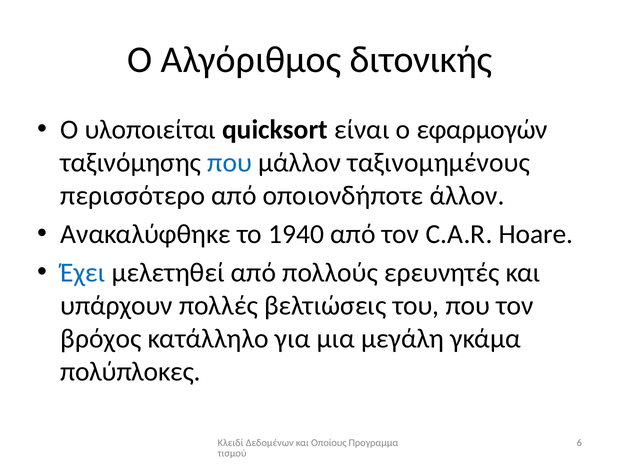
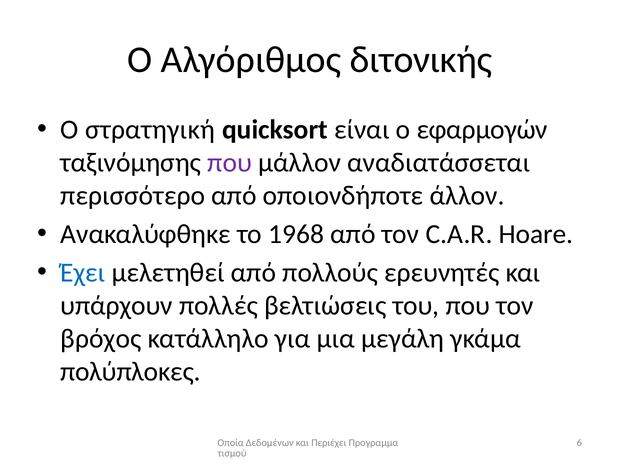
υλοποιείται: υλοποιείται -> στρατηγική
που at (230, 163) colour: blue -> purple
ταξινομημένους: ταξινομημένους -> αναδιατάσσεται
1940: 1940 -> 1968
Κλειδί: Κλειδί -> Οποία
Οποίους: Οποίους -> Περιέχει
